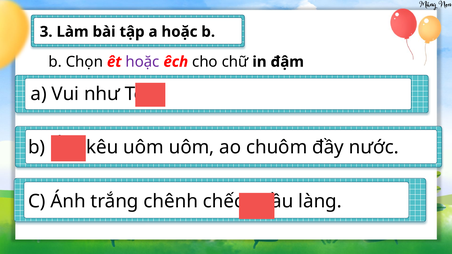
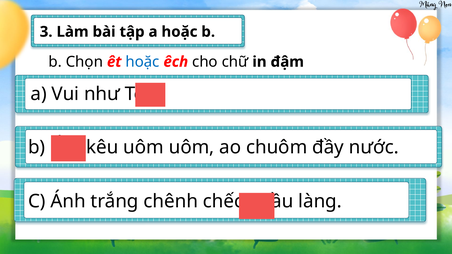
hoặc colour: purple -> blue
